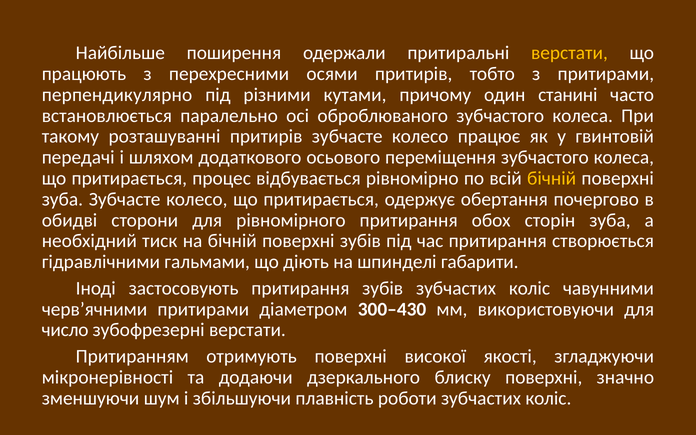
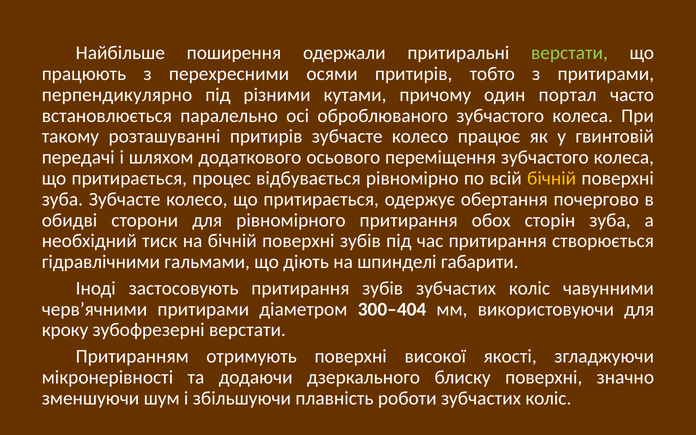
верстати at (569, 53) colour: yellow -> light green
станині: станині -> портал
300–430: 300–430 -> 300–404
число: число -> кроку
